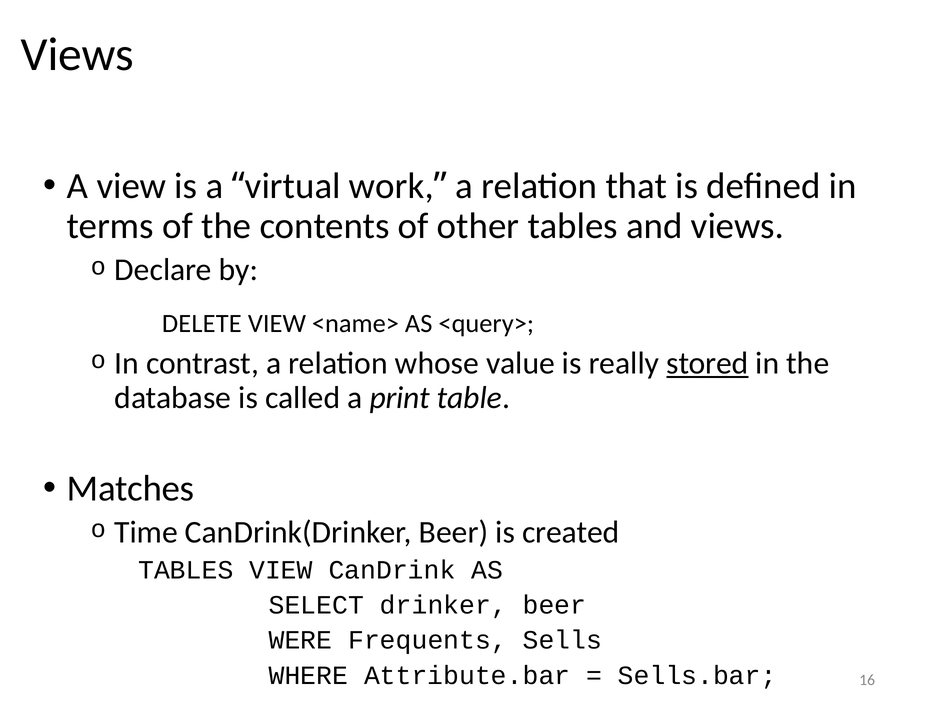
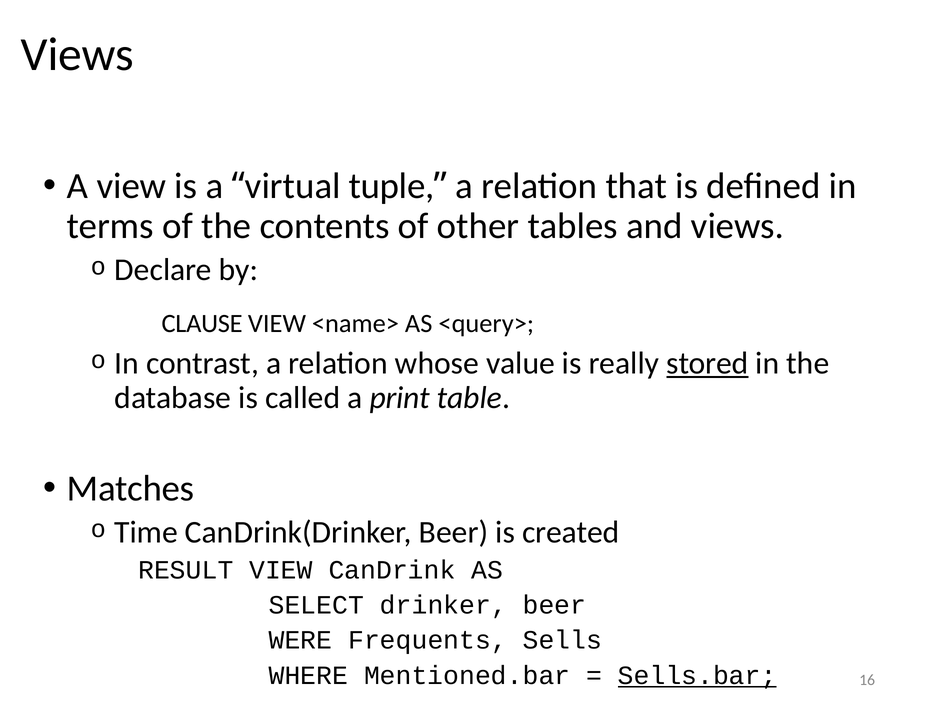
work: work -> tuple
DELETE: DELETE -> CLAUSE
TABLES at (186, 571): TABLES -> RESULT
Attribute.bar: Attribute.bar -> Mentioned.bar
Sells.bar underline: none -> present
